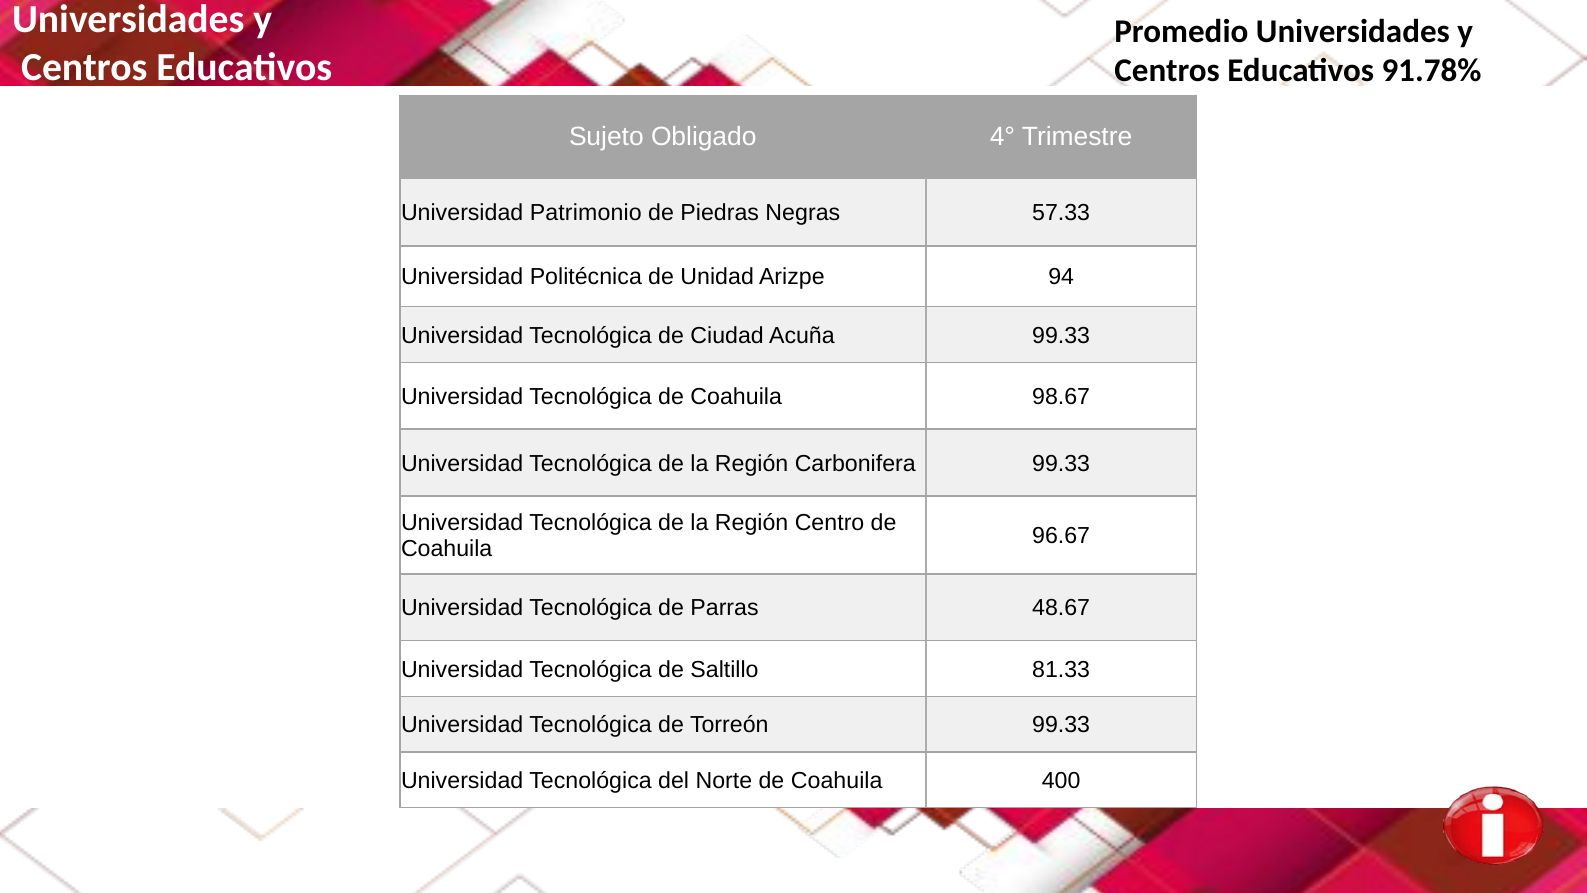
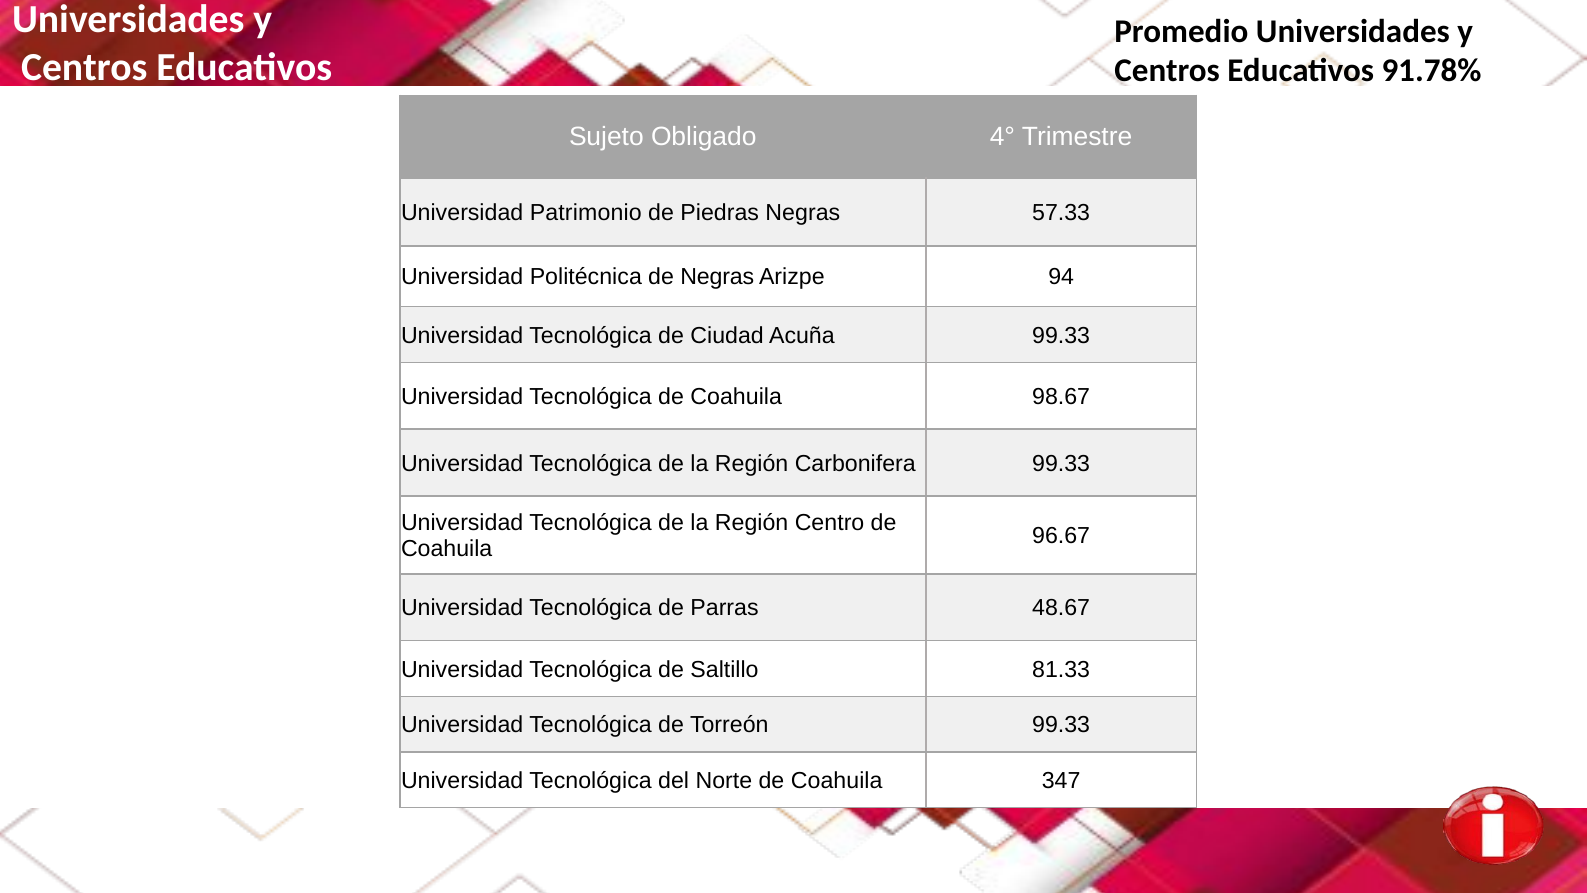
de Unidad: Unidad -> Negras
400: 400 -> 347
